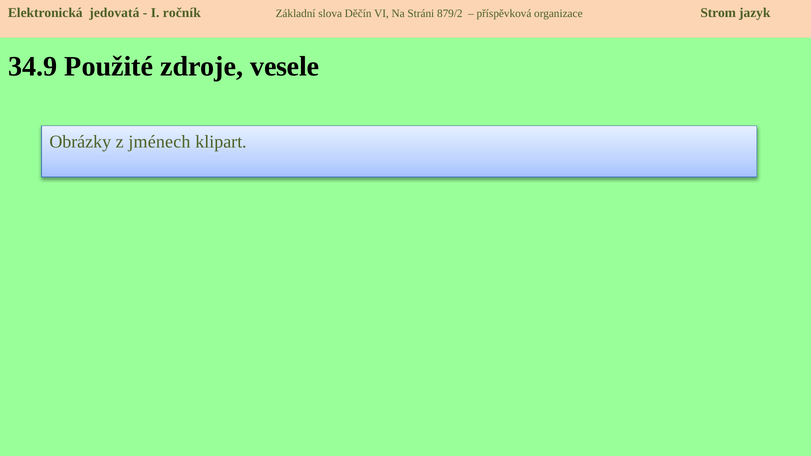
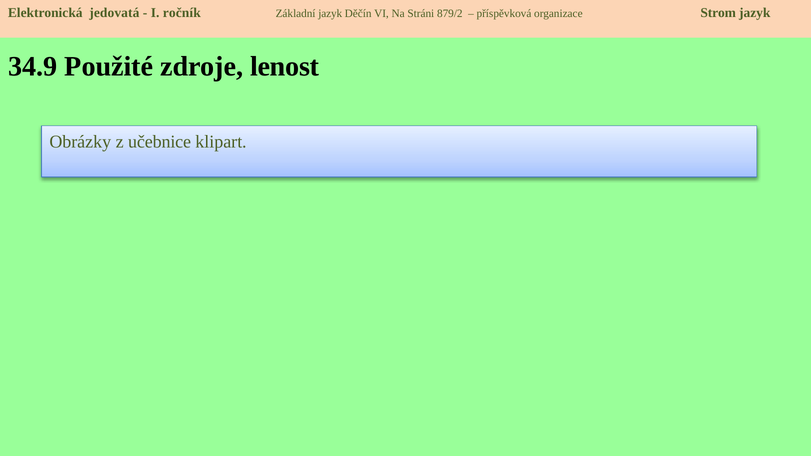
Základní slova: slova -> jazyk
vesele: vesele -> lenost
jménech: jménech -> učebnice
